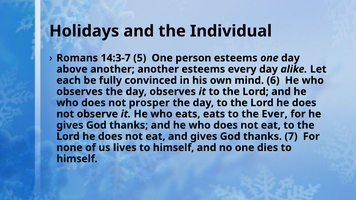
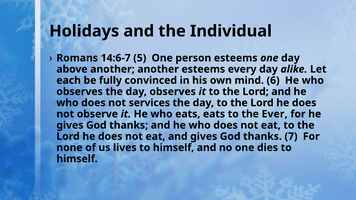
14:3-7: 14:3-7 -> 14:6-7
prosper: prosper -> services
